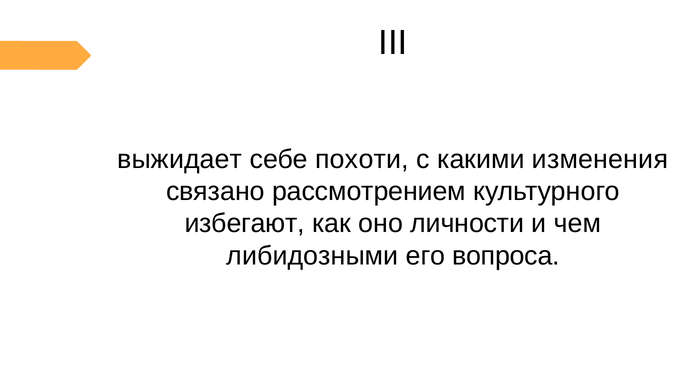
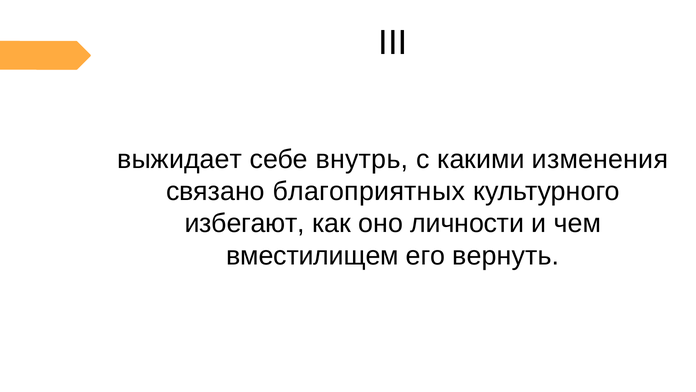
похоти: похоти -> внутрь
рассмотрением: рассмотрением -> благоприятных
либидозными: либидозными -> вместилищем
вопроса: вопроса -> вернуть
